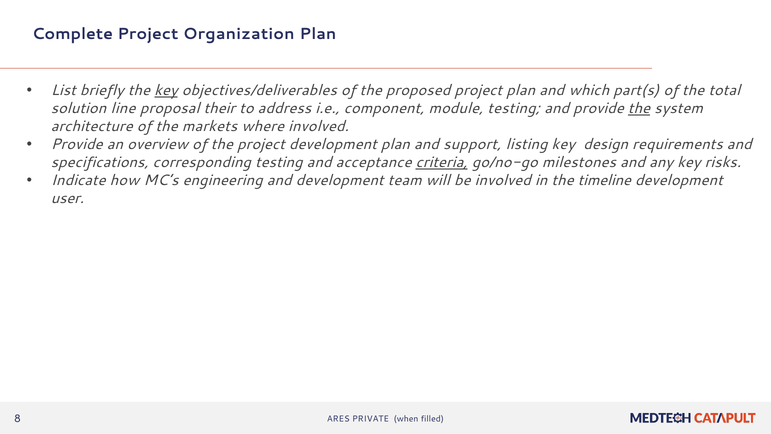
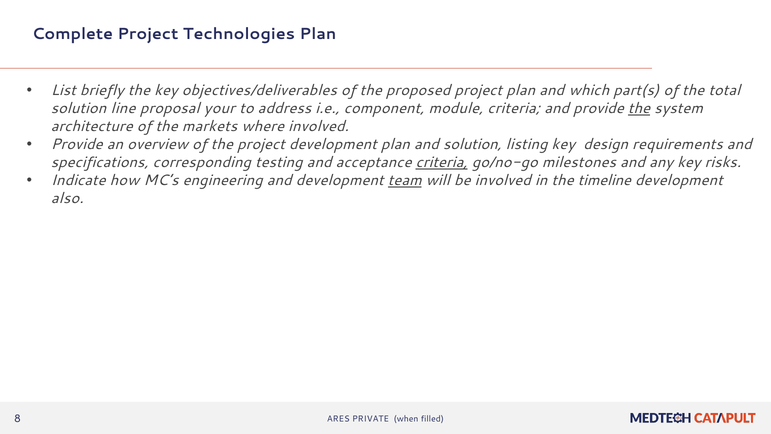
Organization: Organization -> Technologies
key at (166, 90) underline: present -> none
their: their -> your
module testing: testing -> criteria
and support: support -> solution
team underline: none -> present
user: user -> also
